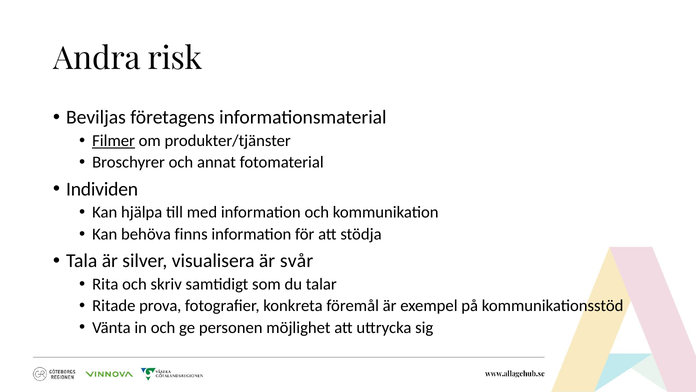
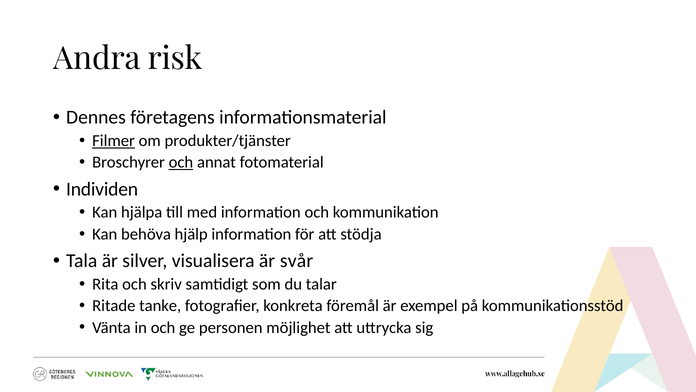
Beviljas: Beviljas -> Dennes
och at (181, 162) underline: none -> present
finns: finns -> hjälp
prova: prova -> tanke
